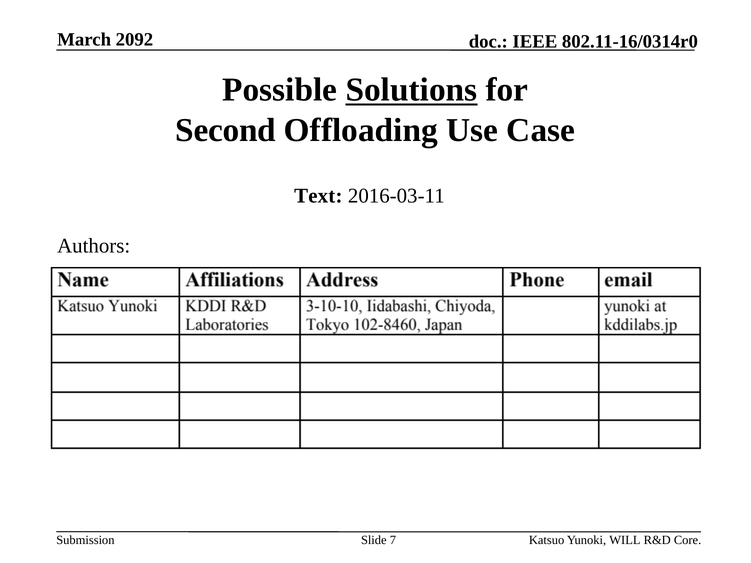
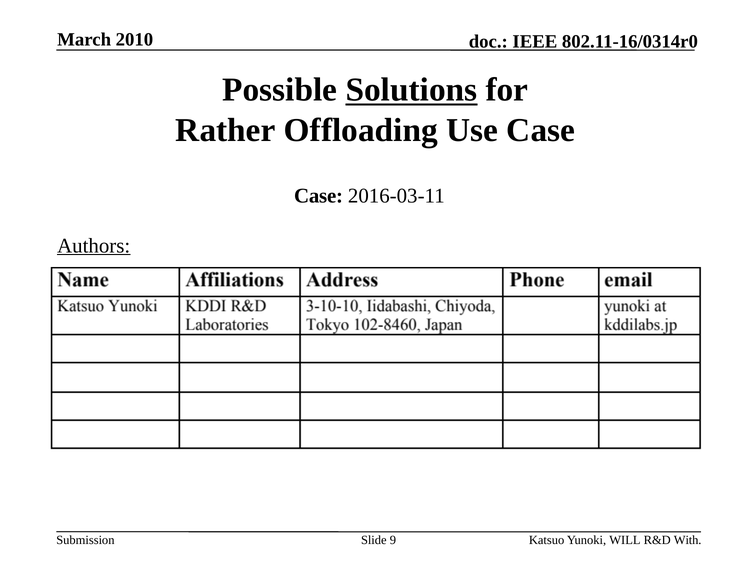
2092: 2092 -> 2010
Second: Second -> Rather
Text at (318, 196): Text -> Case
Authors underline: none -> present
7: 7 -> 9
Core: Core -> With
